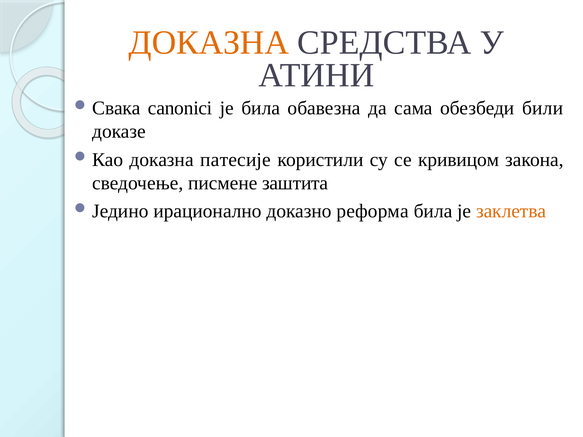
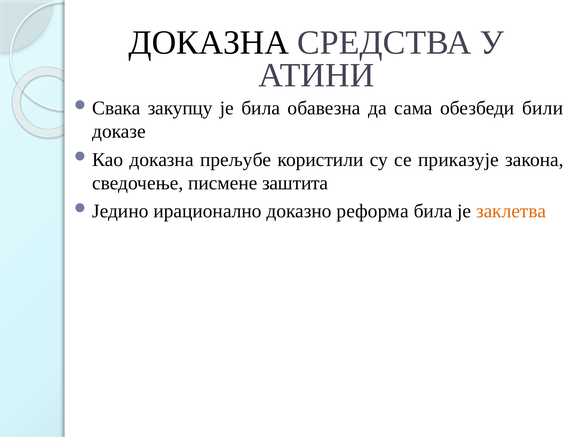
ДОКАЗНА at (209, 43) colour: orange -> black
canonici: canonici -> закупцу
патесије: патесије -> прељубе
кривицом: кривицом -> приказује
